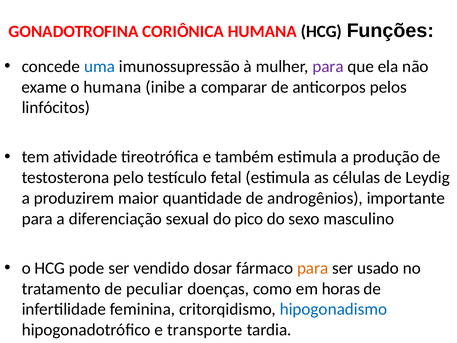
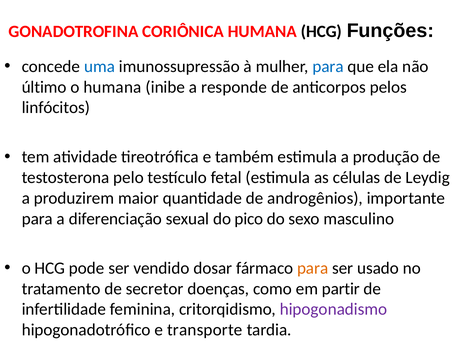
para at (328, 66) colour: purple -> blue
exame: exame -> último
comparar: comparar -> responde
peculiar: peculiar -> secretor
horas: horas -> partir
hipogonadismo colour: blue -> purple
